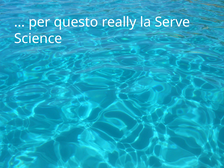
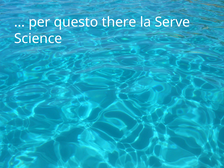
really: really -> there
